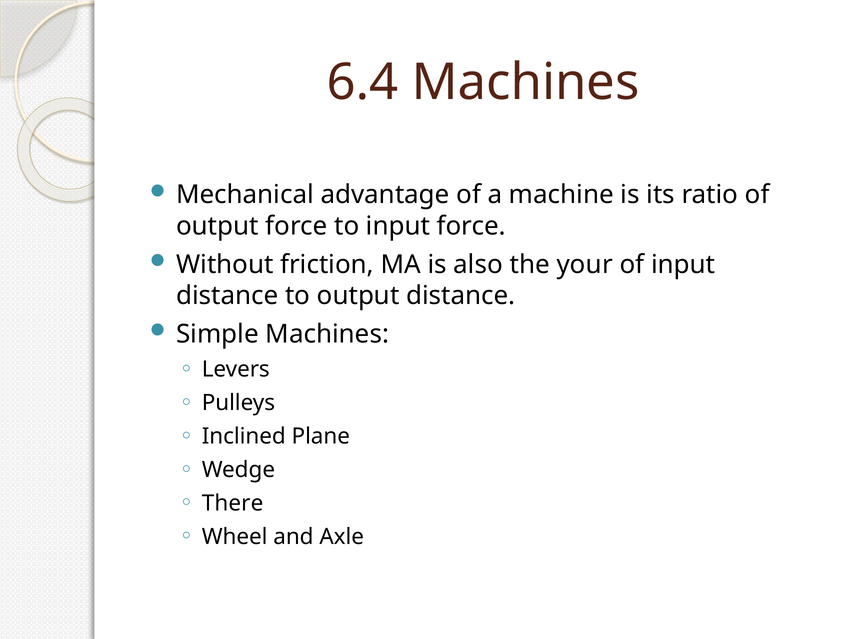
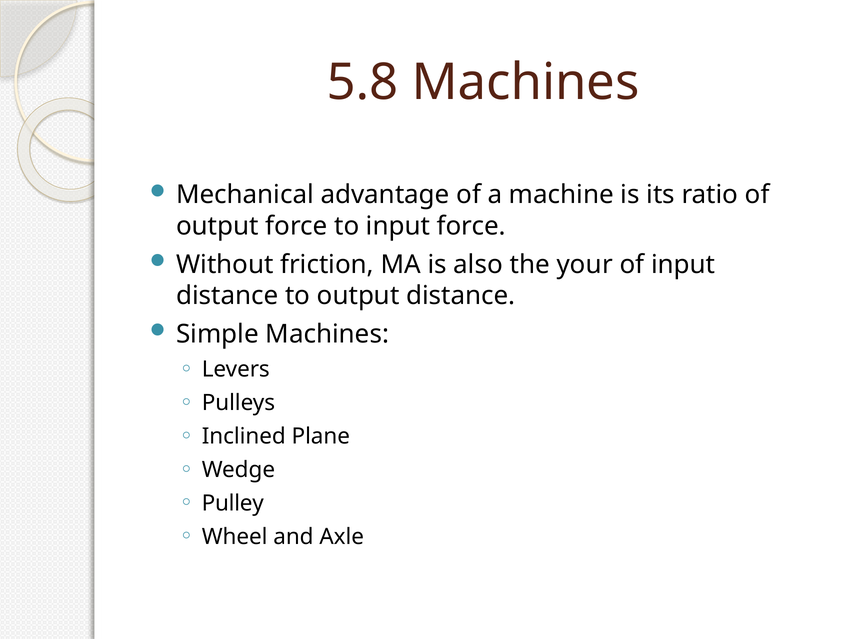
6.4: 6.4 -> 5.8
There: There -> Pulley
